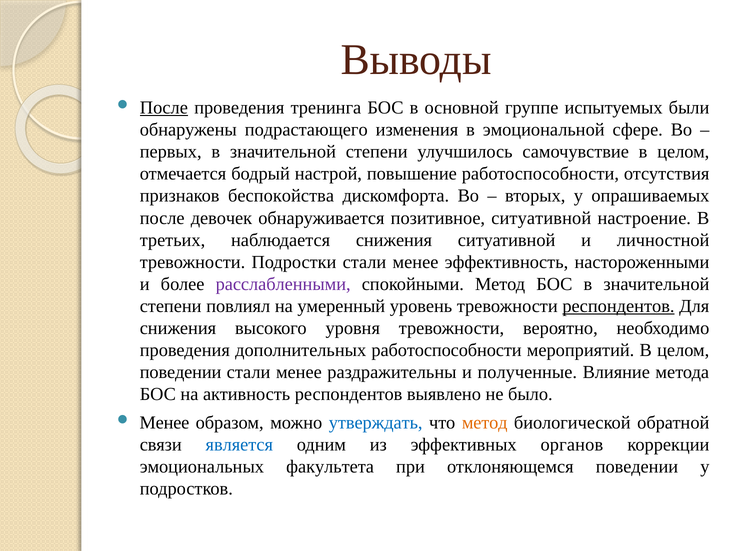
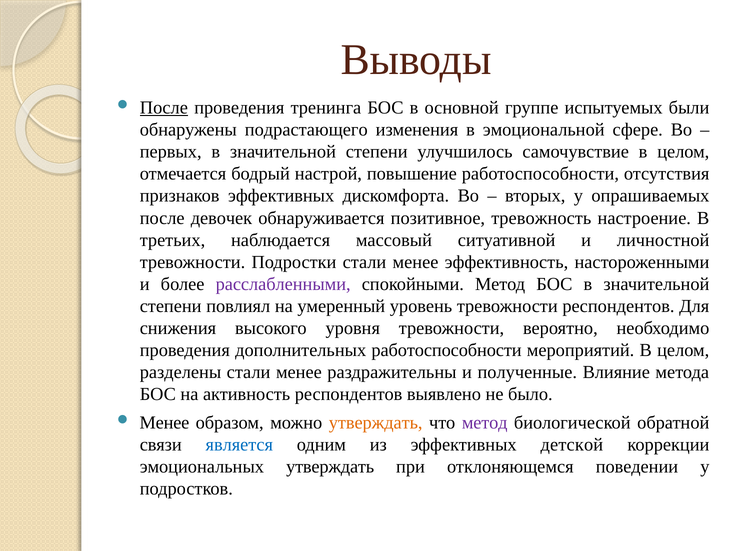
признаков беспокойства: беспокойства -> эффективных
позитивное ситуативной: ситуативной -> тревожность
наблюдается снижения: снижения -> массовый
респондентов at (618, 306) underline: present -> none
поведении at (181, 372): поведении -> разделены
утверждать at (376, 422) colour: blue -> orange
метод at (485, 422) colour: orange -> purple
органов: органов -> детской
эмоциональных факультета: факультета -> утверждать
